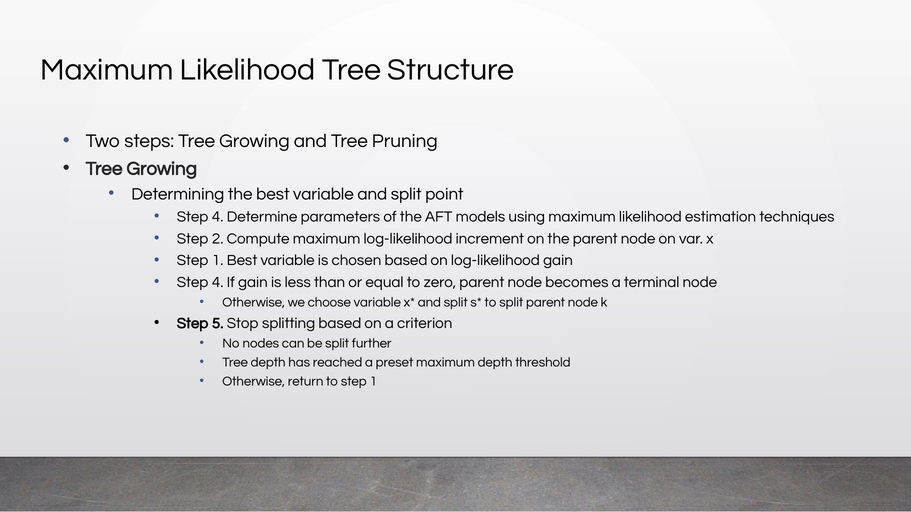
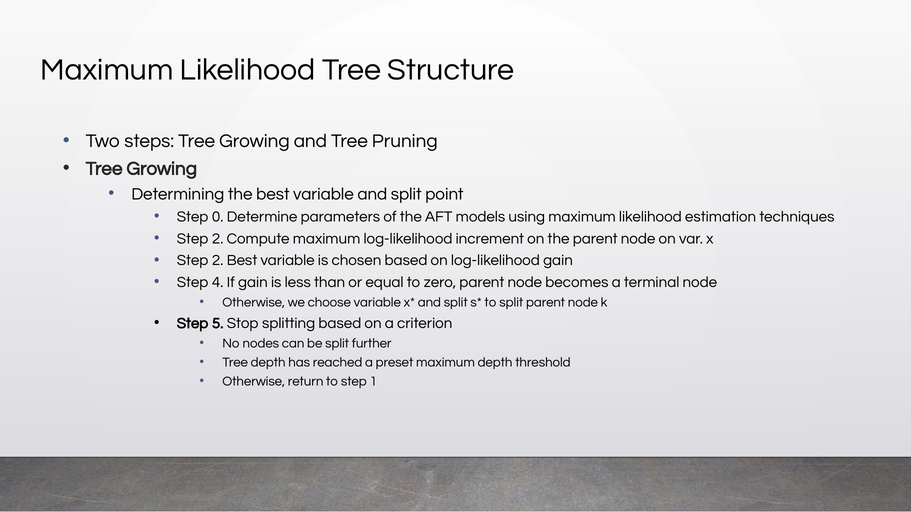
4 at (218, 217): 4 -> 0
1 at (218, 261): 1 -> 2
